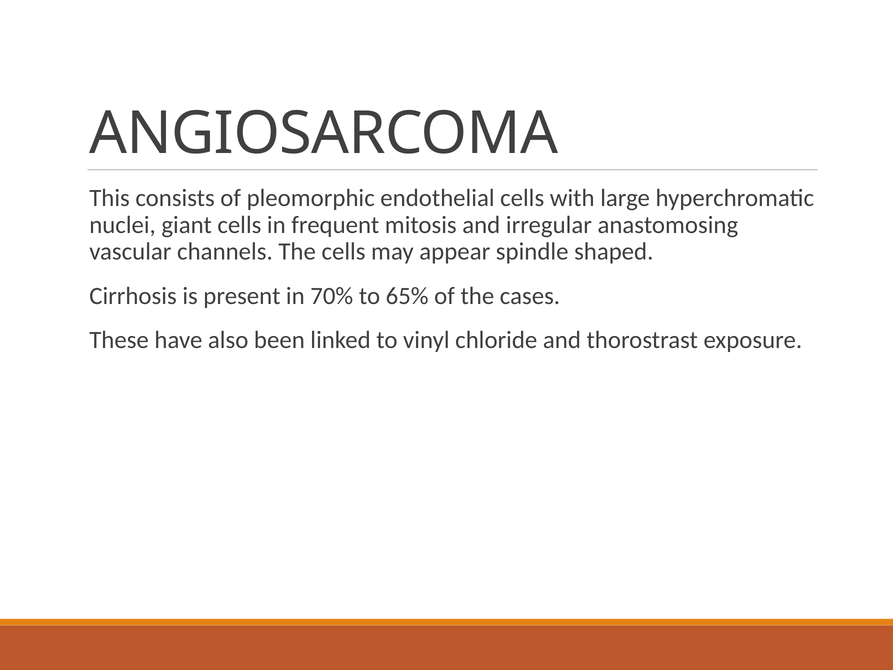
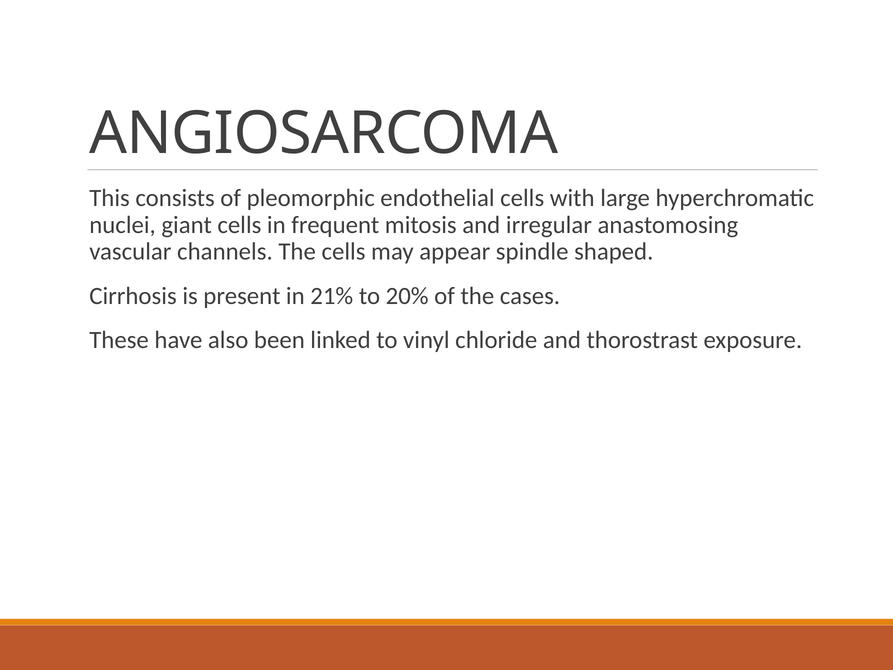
70%: 70% -> 21%
65%: 65% -> 20%
